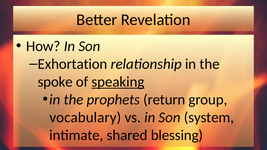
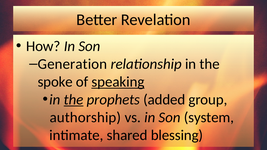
Exhortation: Exhortation -> Generation
the at (74, 100) underline: none -> present
return: return -> added
vocabulary: vocabulary -> authorship
